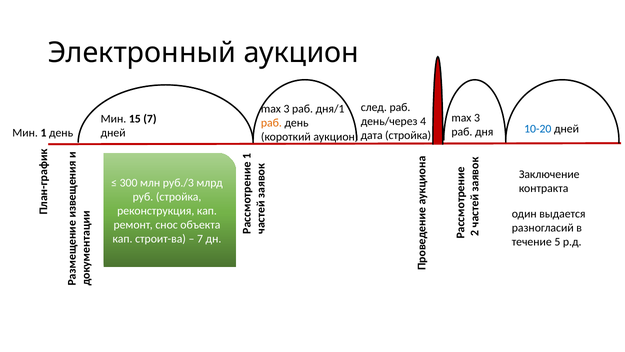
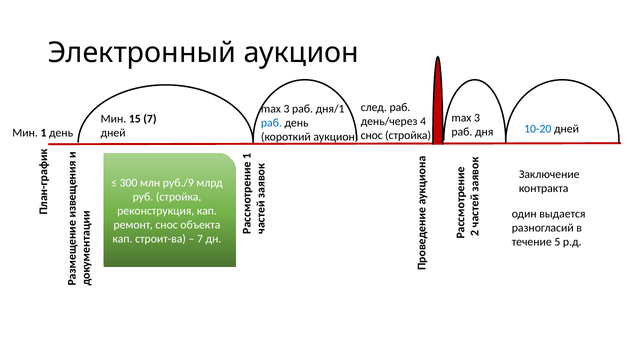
раб at (271, 123) colour: orange -> blue
дата at (372, 135): дата -> снос
руб./3: руб./3 -> руб./9
